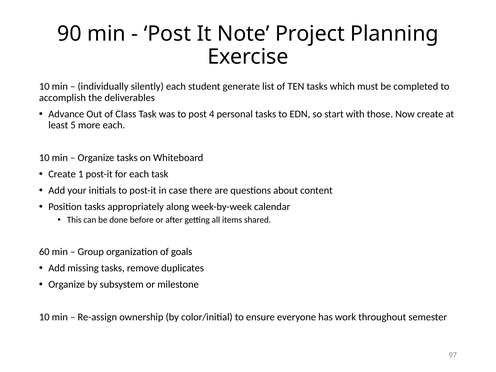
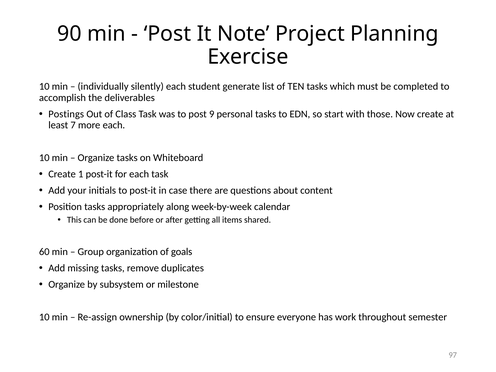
Advance: Advance -> Postings
4: 4 -> 9
5: 5 -> 7
